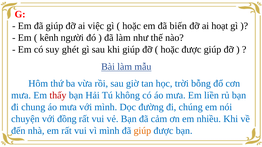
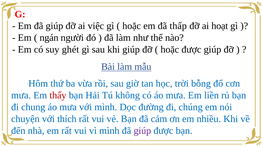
biến: biến -> thấp
kênh: kênh -> ngán
đồng: đồng -> thích
giúp at (142, 131) colour: orange -> purple
